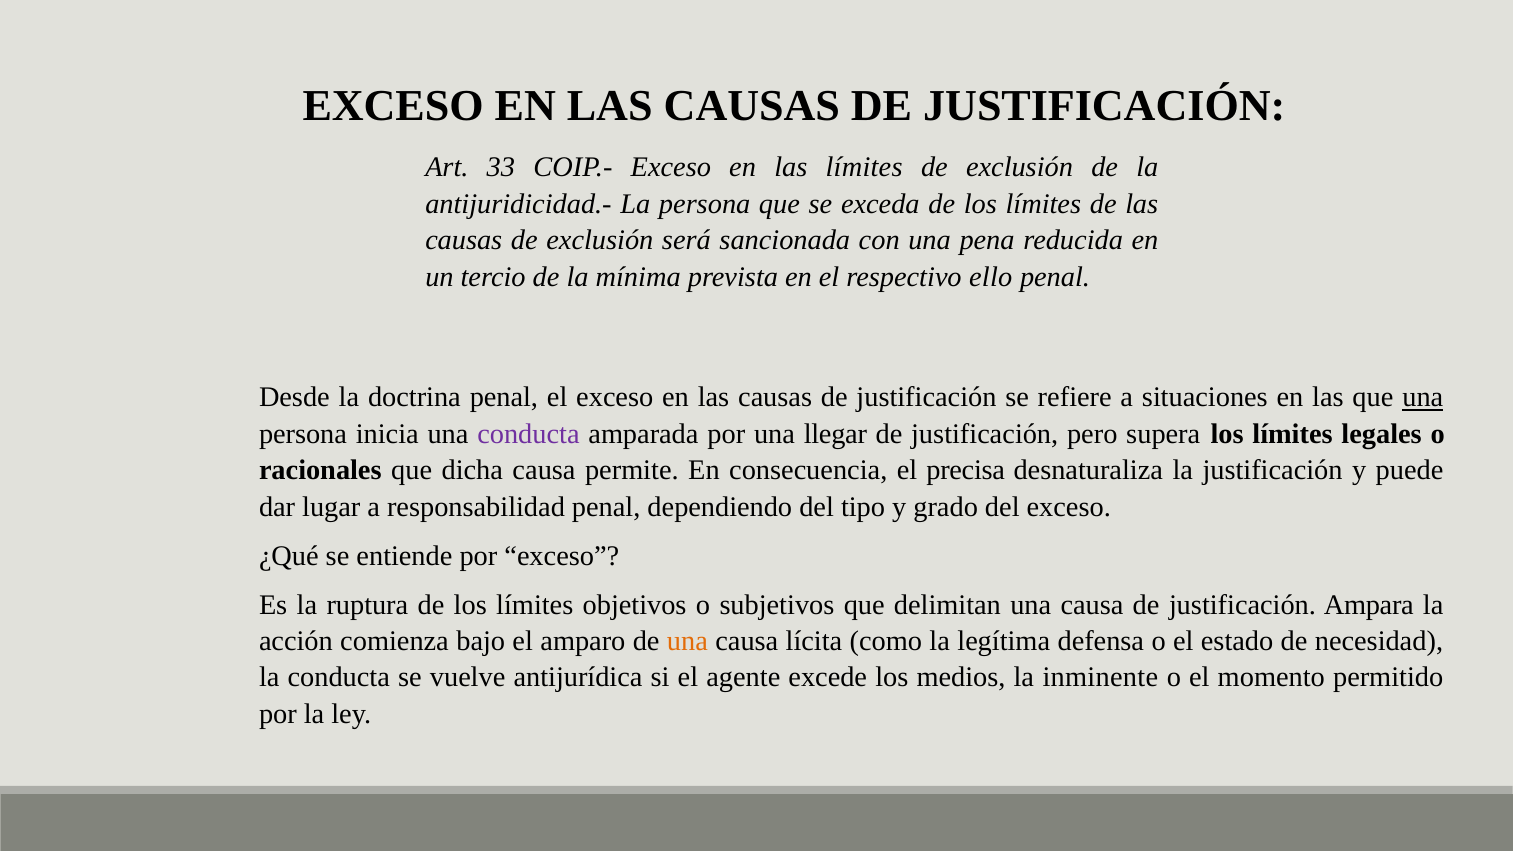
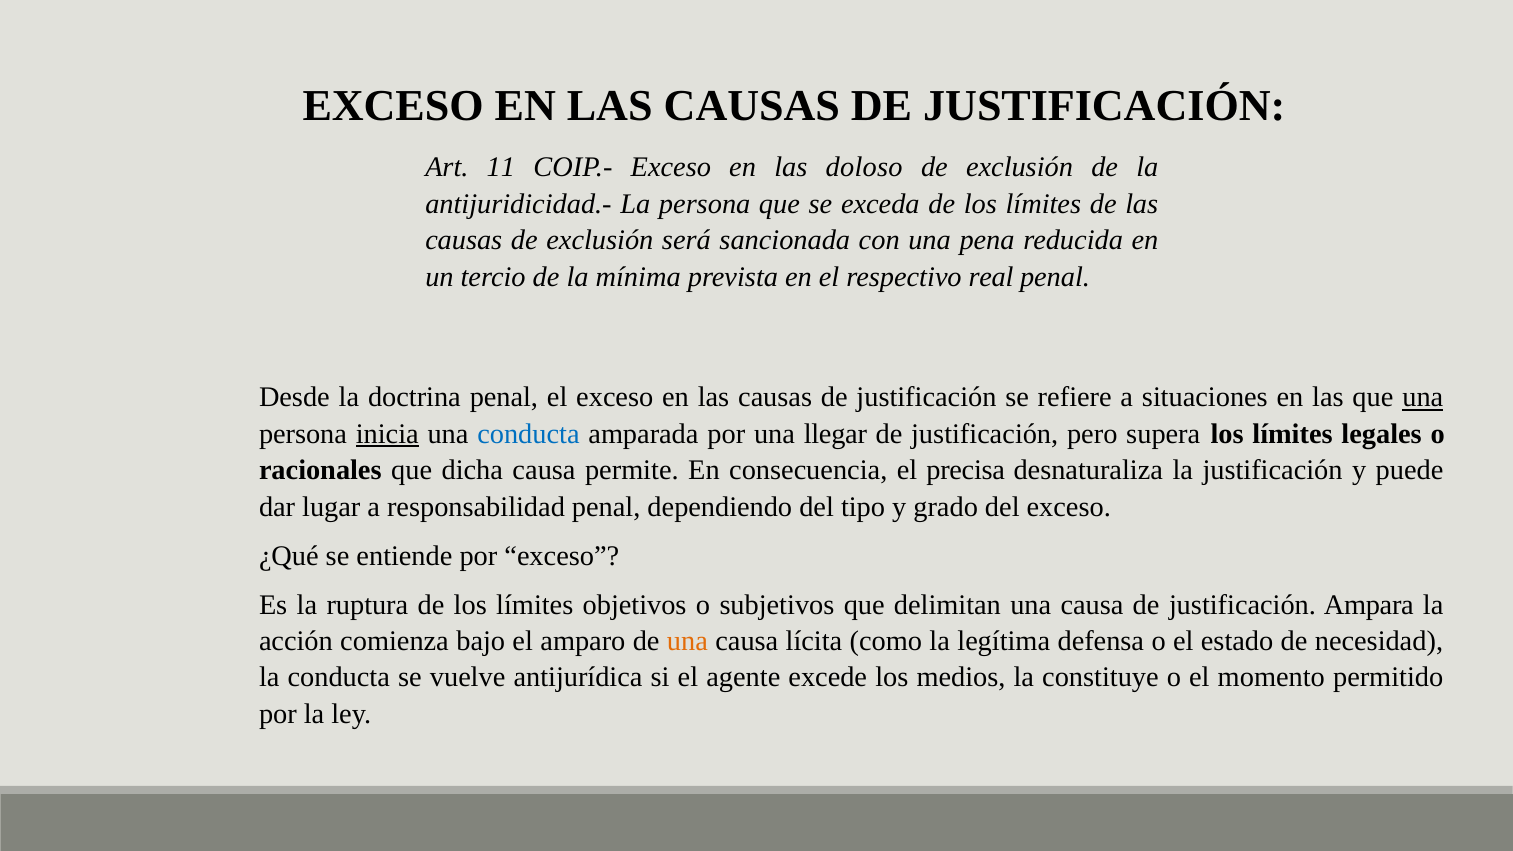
33: 33 -> 11
las límites: límites -> doloso
ello: ello -> real
inicia underline: none -> present
conducta at (528, 434) colour: purple -> blue
inminente: inminente -> constituye
